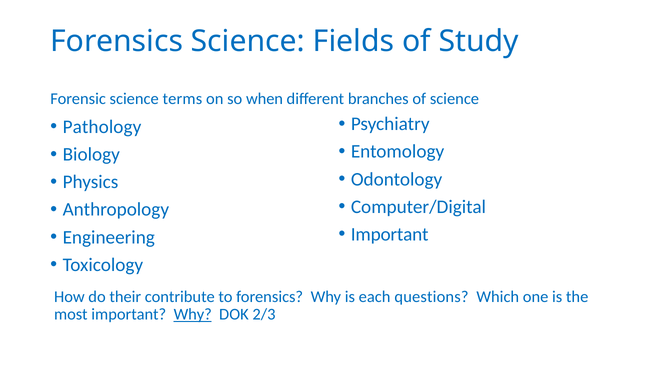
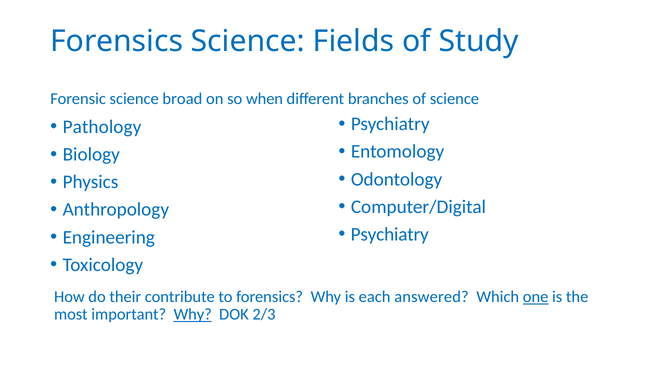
terms: terms -> broad
Important at (390, 235): Important -> Psychiatry
questions: questions -> answered
one underline: none -> present
